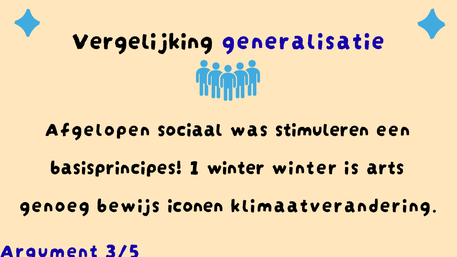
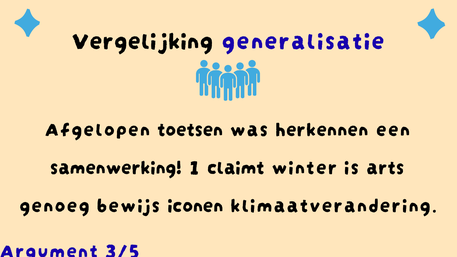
sociaal: sociaal -> toetsen
stimuleren: stimuleren -> herkennen
basisprincipes: basisprincipes -> samenwerking
1 winter: winter -> claimt
